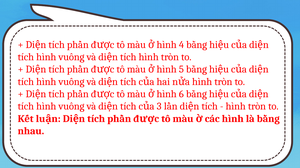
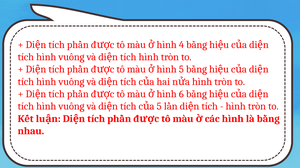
3 at (159, 107): 3 -> 5
